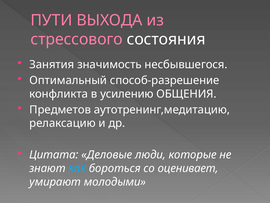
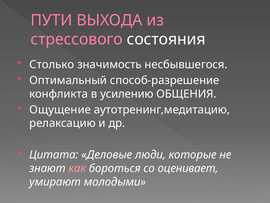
Занятия: Занятия -> Столько
Предметов: Предметов -> Ощущение
как colour: light blue -> pink
